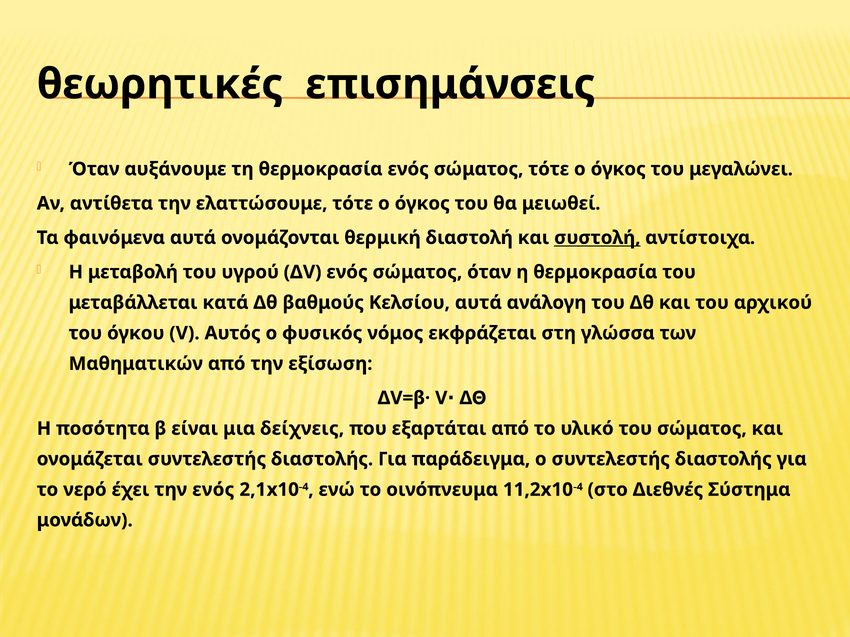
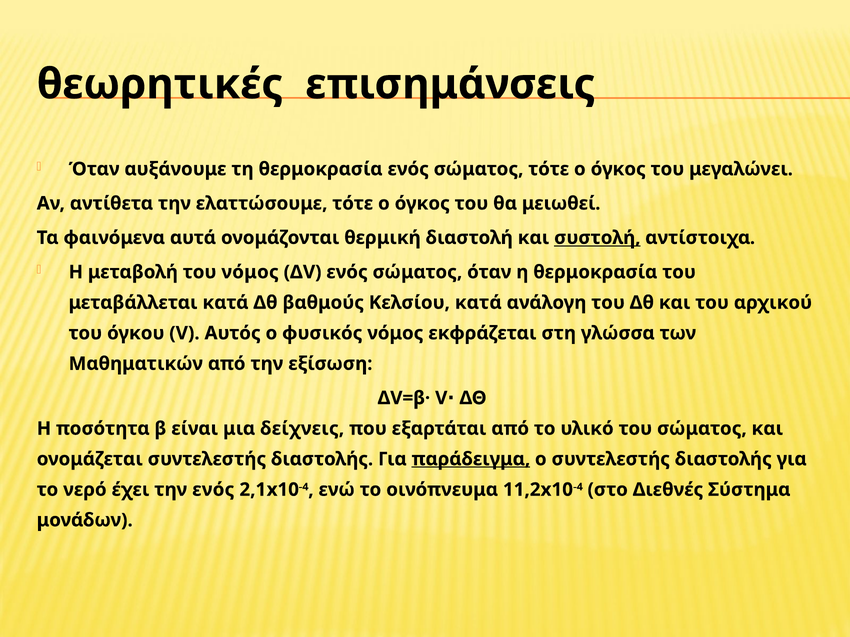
του υγρού: υγρού -> νόμος
Κελσίου αυτά: αυτά -> κατά
παράδειγμα underline: none -> present
